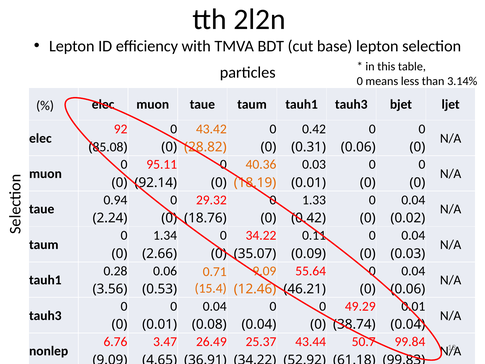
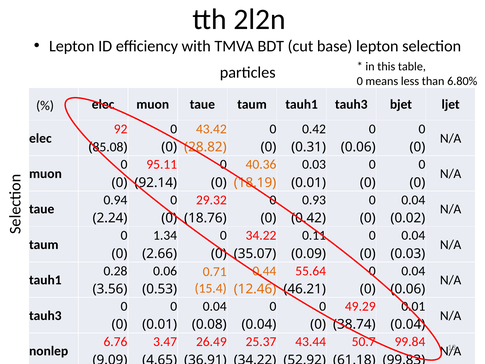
3.14%: 3.14% -> 6.80%
1.33: 1.33 -> 0.93
9.09 at (264, 271): 9.09 -> 0.44
